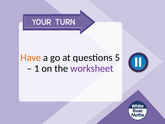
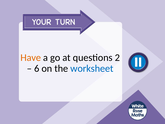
5: 5 -> 2
1: 1 -> 6
worksheet colour: purple -> blue
